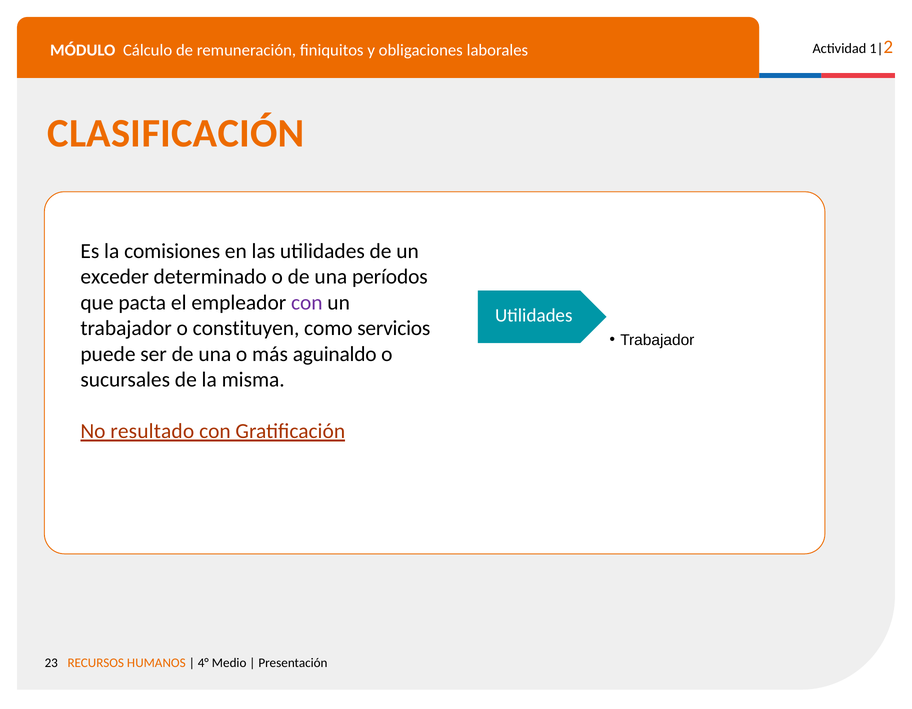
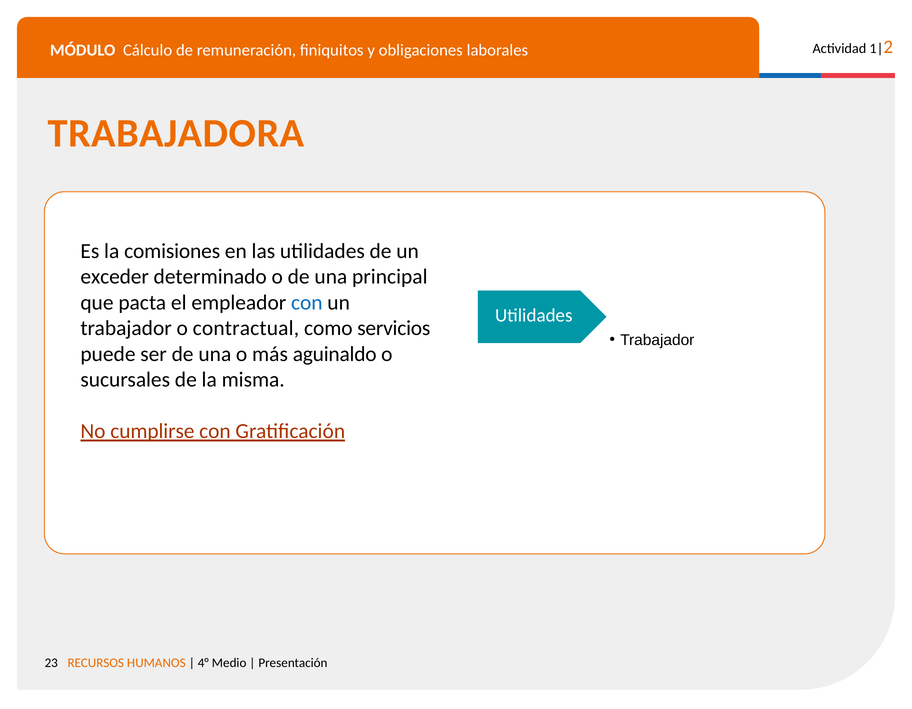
CLASIFICACIÓN: CLASIFICACIÓN -> TRABAJADORA
períodos: períodos -> principal
con at (307, 303) colour: purple -> blue
constituyen: constituyen -> contractual
resultado: resultado -> cumplirse
